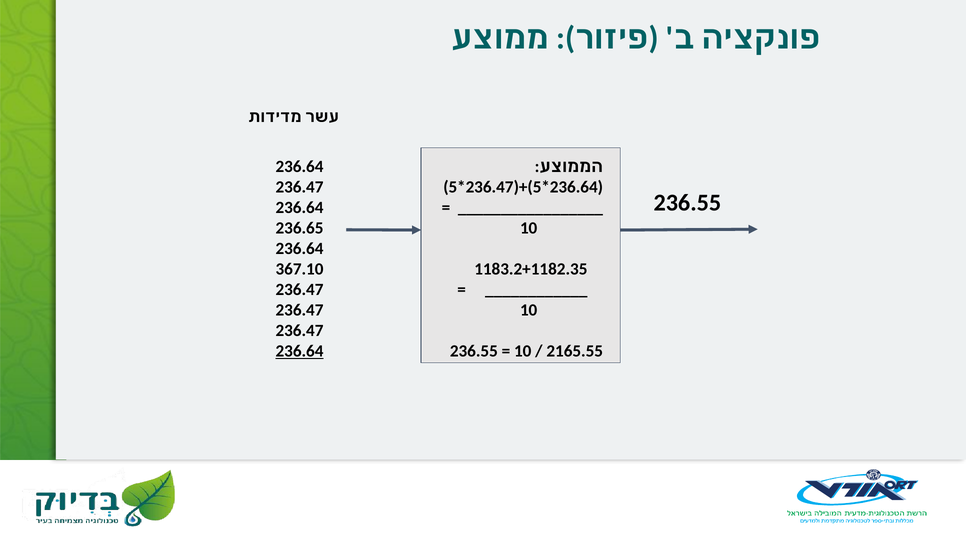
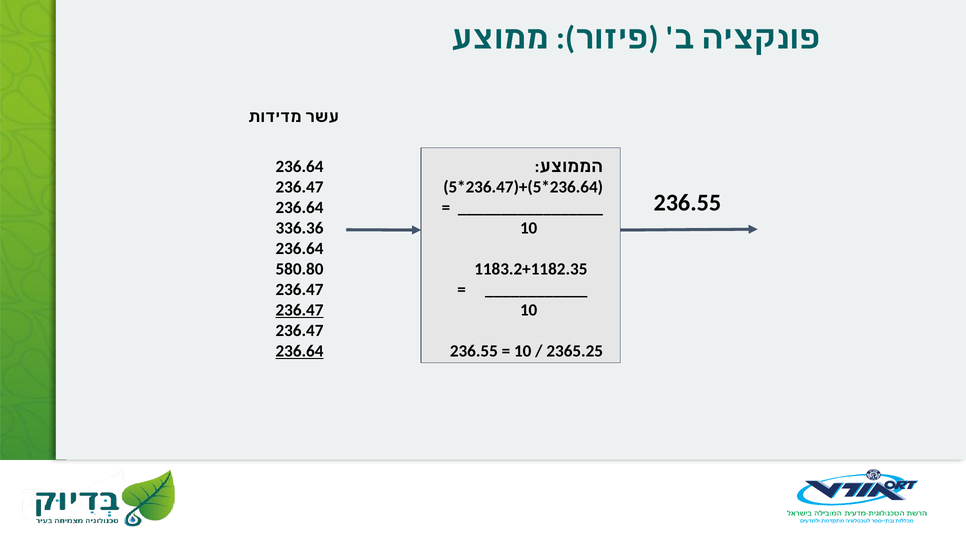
236.65: 236.65 -> 336.36
367.10: 367.10 -> 580.80
236.47 at (299, 310) underline: none -> present
2165.55: 2165.55 -> 2365.25
